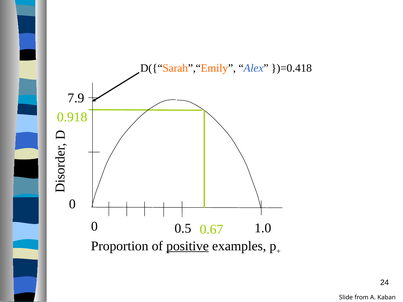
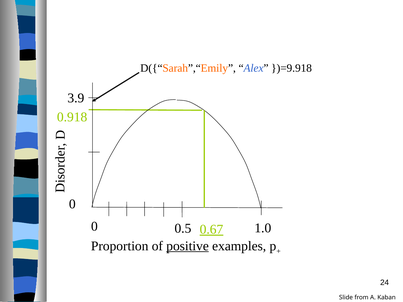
})=0.418: })=0.418 -> })=9.918
7.9: 7.9 -> 3.9
0.67 underline: none -> present
